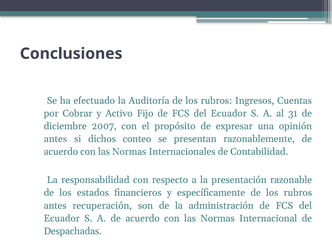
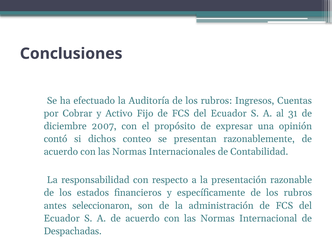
antes at (55, 139): antes -> contó
recuperación: recuperación -> seleccionaron
